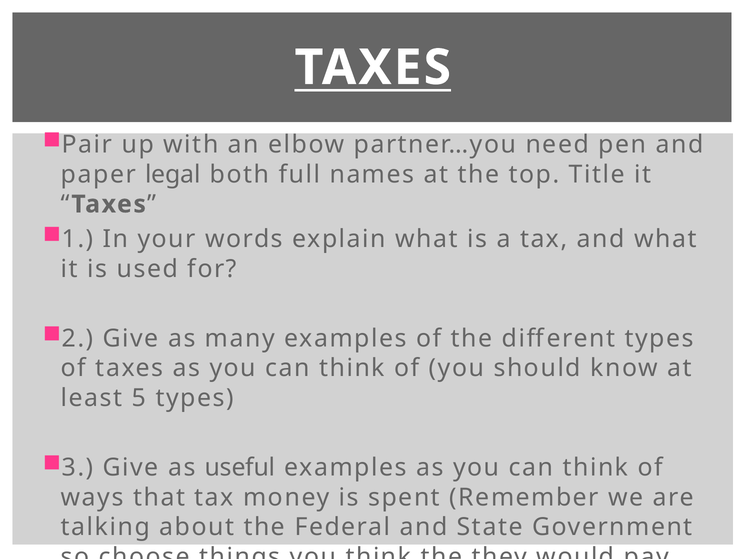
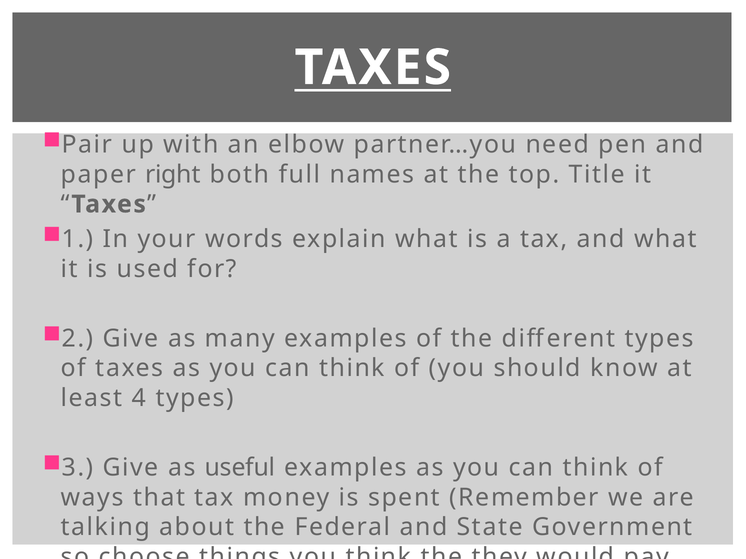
legal: legal -> right
5: 5 -> 4
